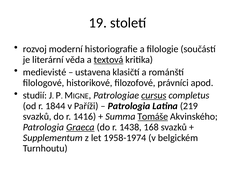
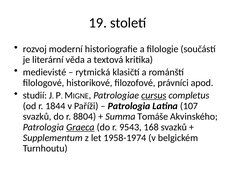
textová underline: present -> none
ustavena: ustavena -> rytmická
219: 219 -> 107
1416: 1416 -> 8804
Tomáše underline: present -> none
1438: 1438 -> 9543
